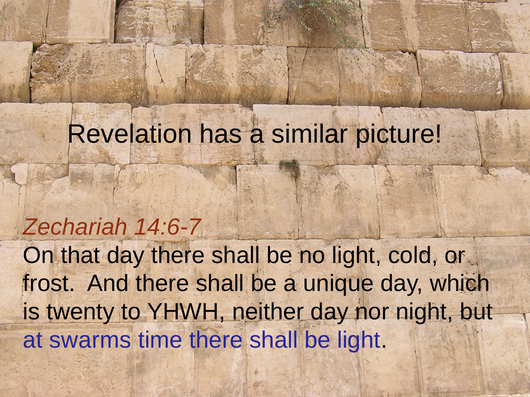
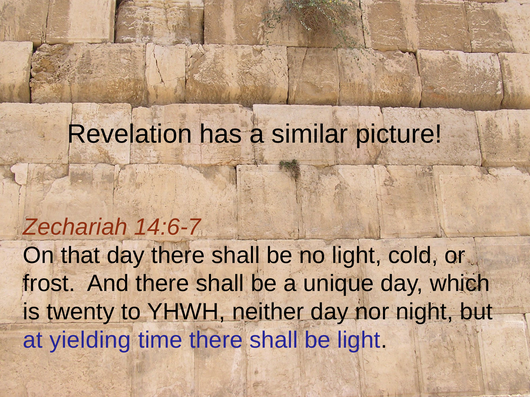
swarms: swarms -> yielding
